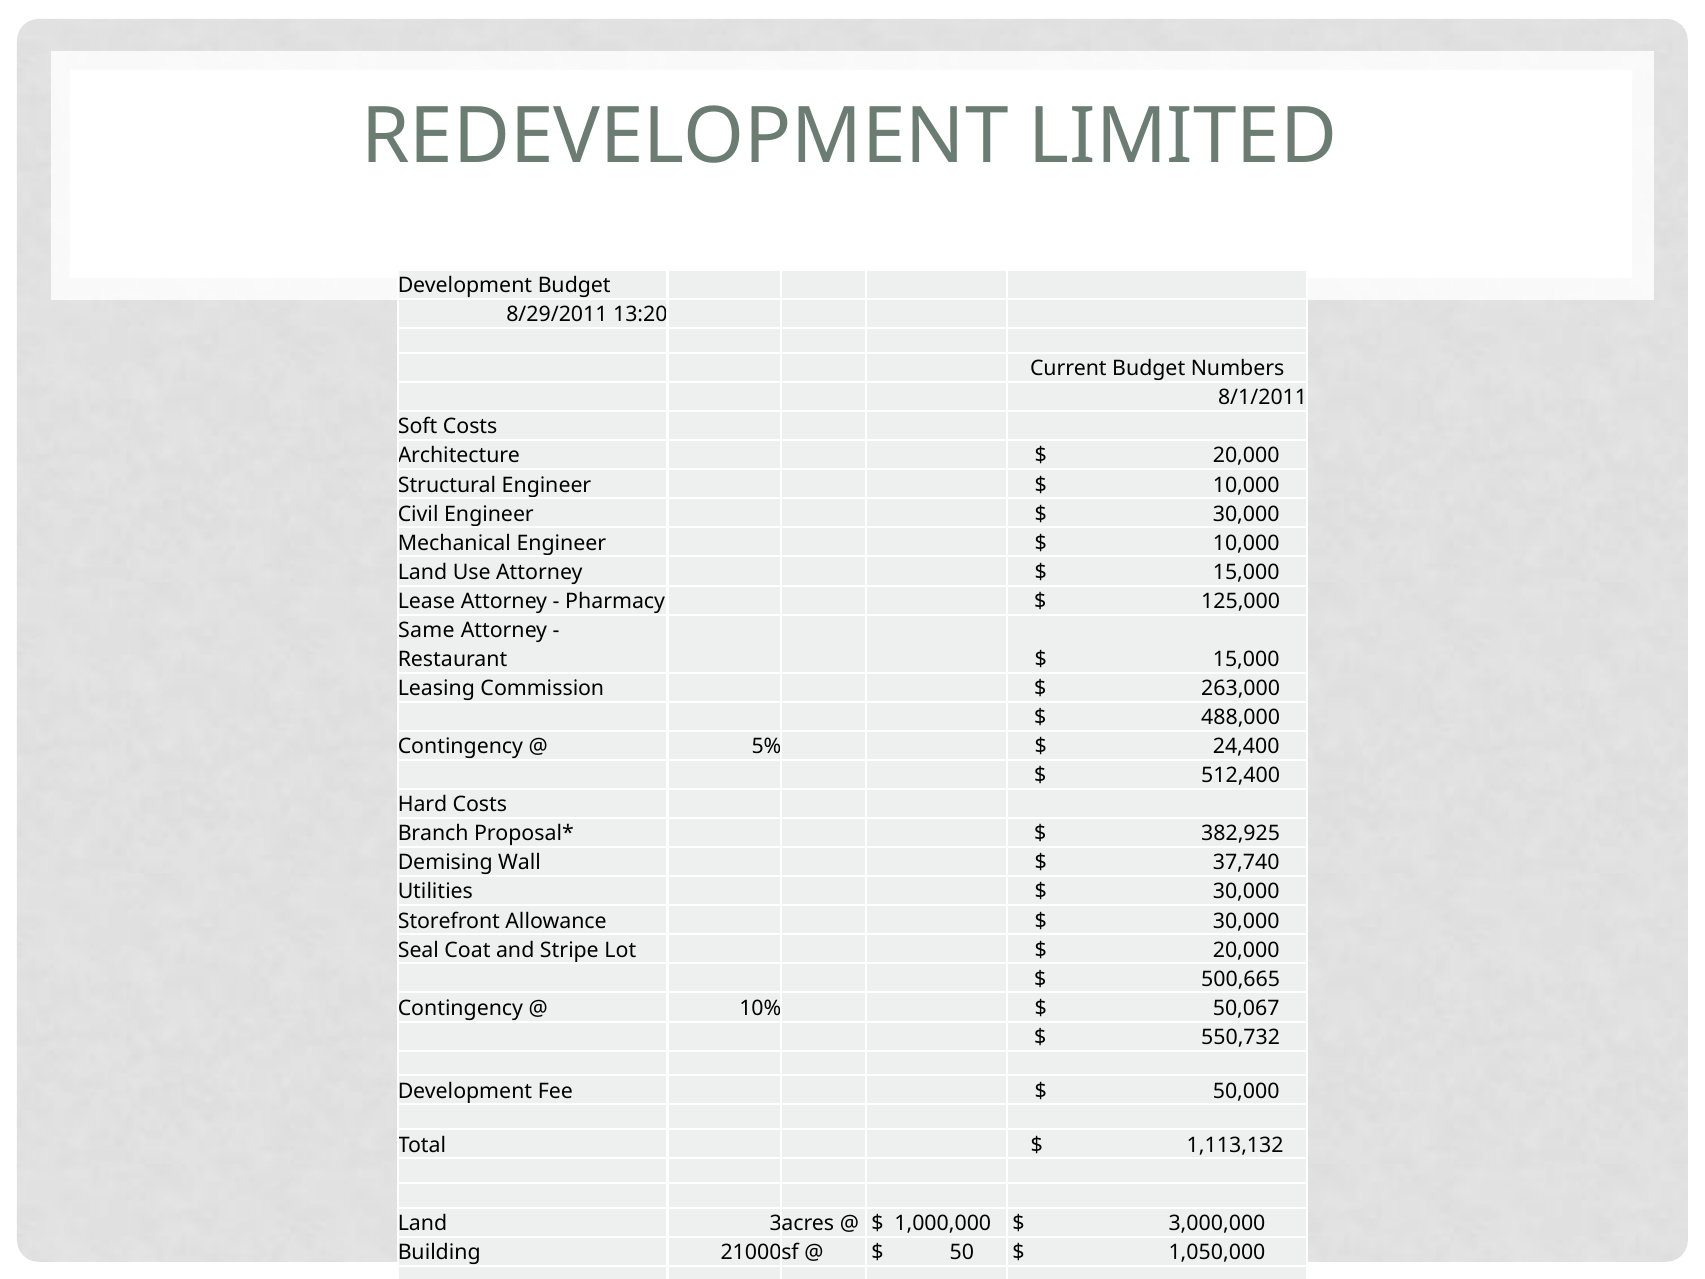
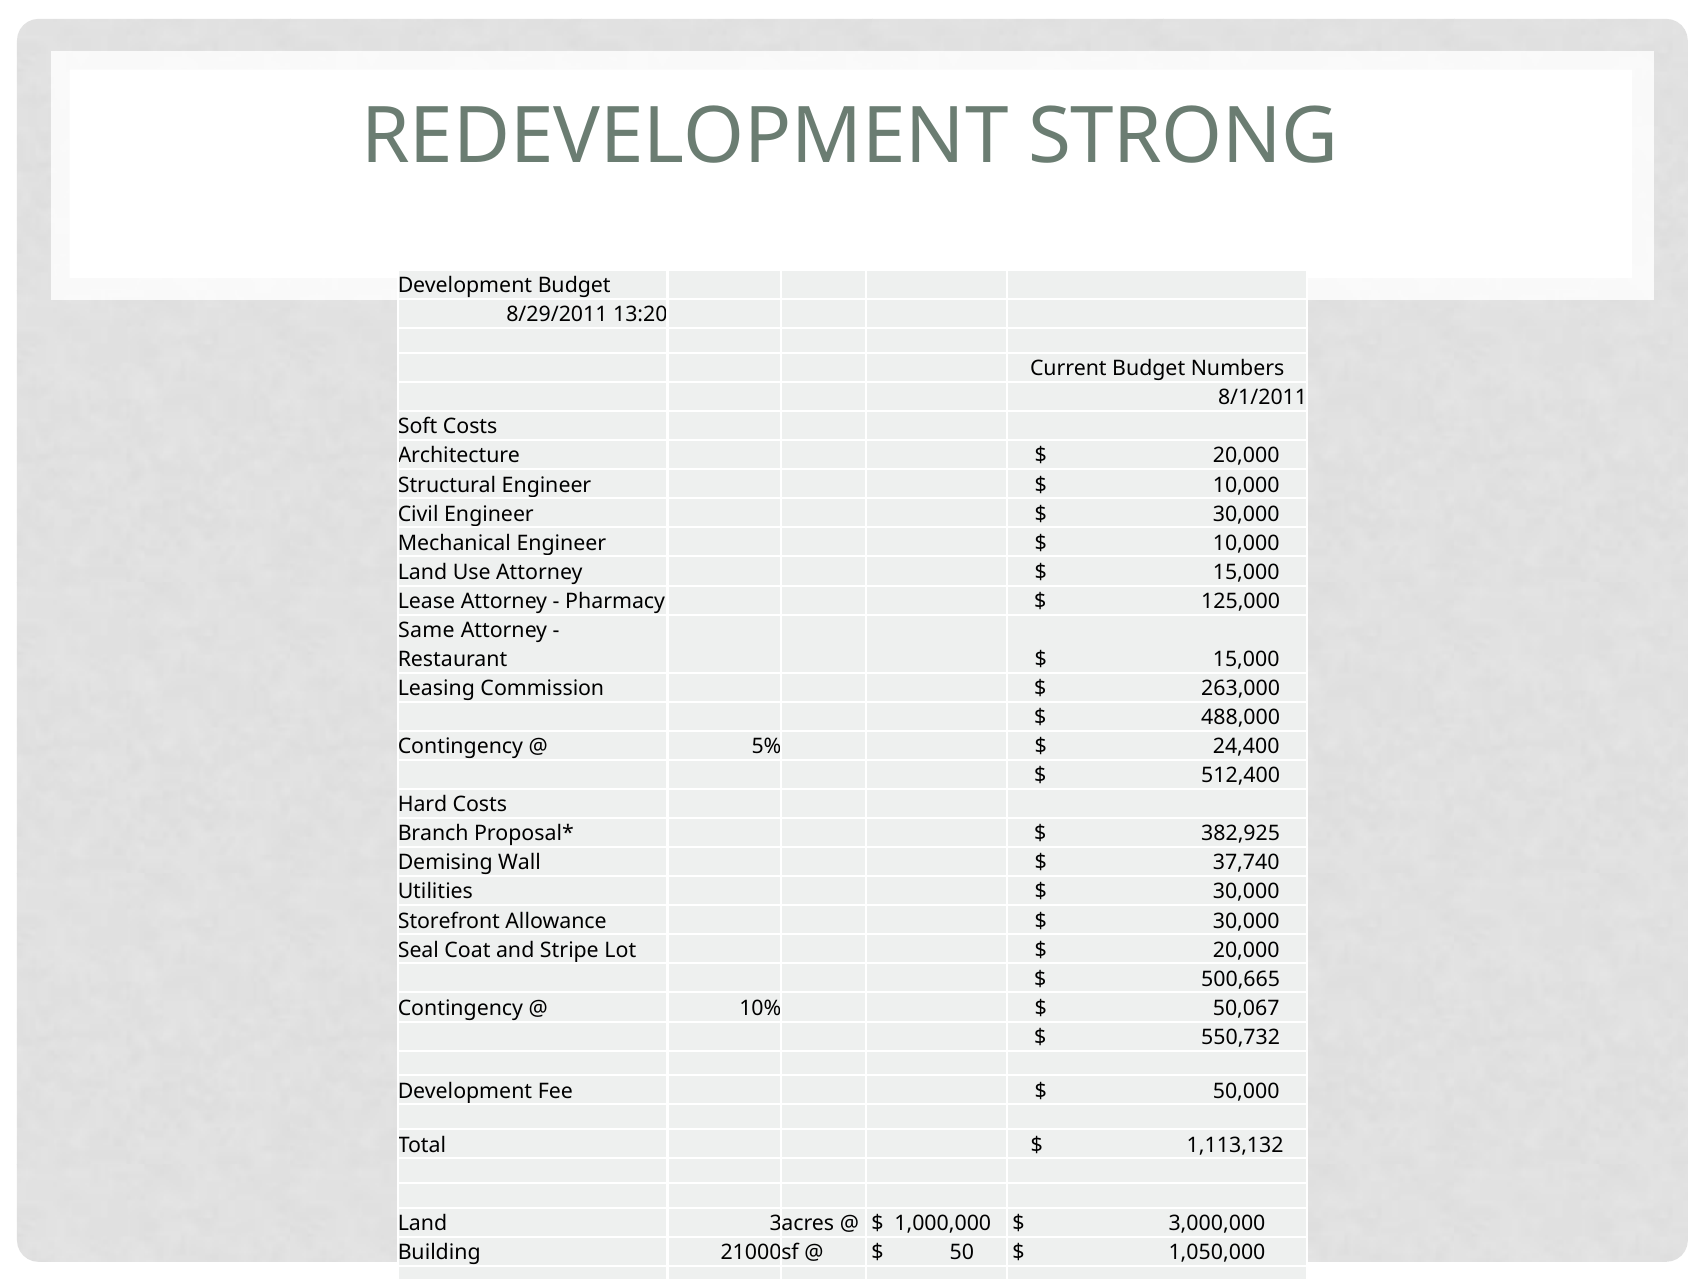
LIMITED: LIMITED -> STRONG
